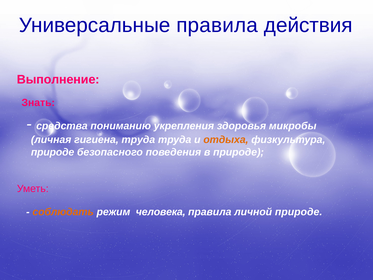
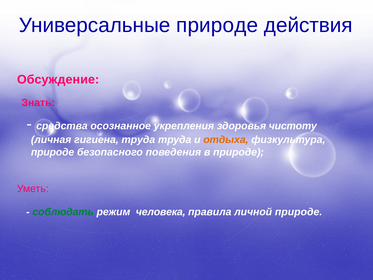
Универсальные правила: правила -> природе
Выполнение: Выполнение -> Обсуждение
пониманию: пониманию -> осознанное
микробы: микробы -> чистоту
соблюдать colour: orange -> green
